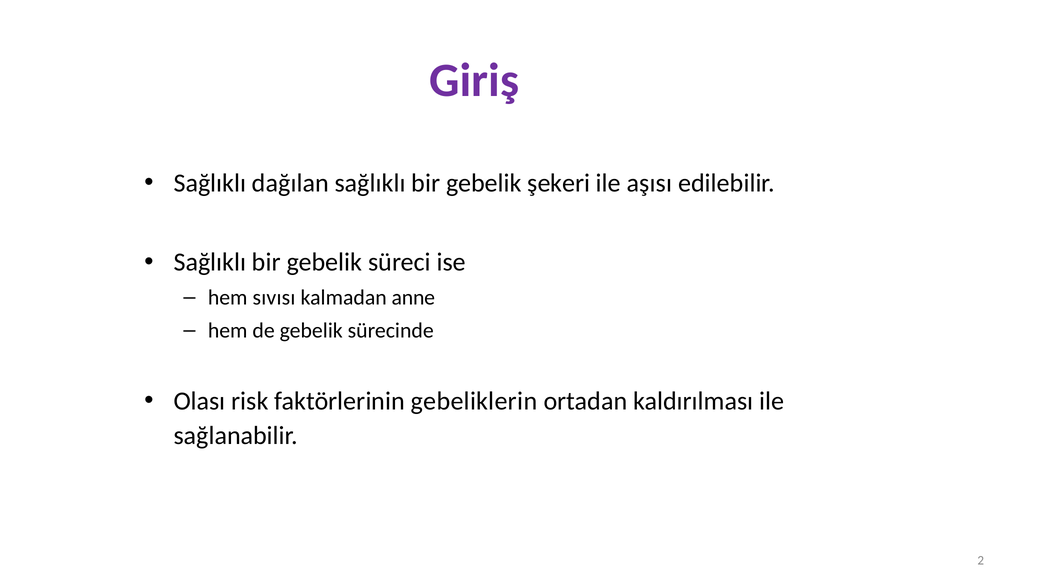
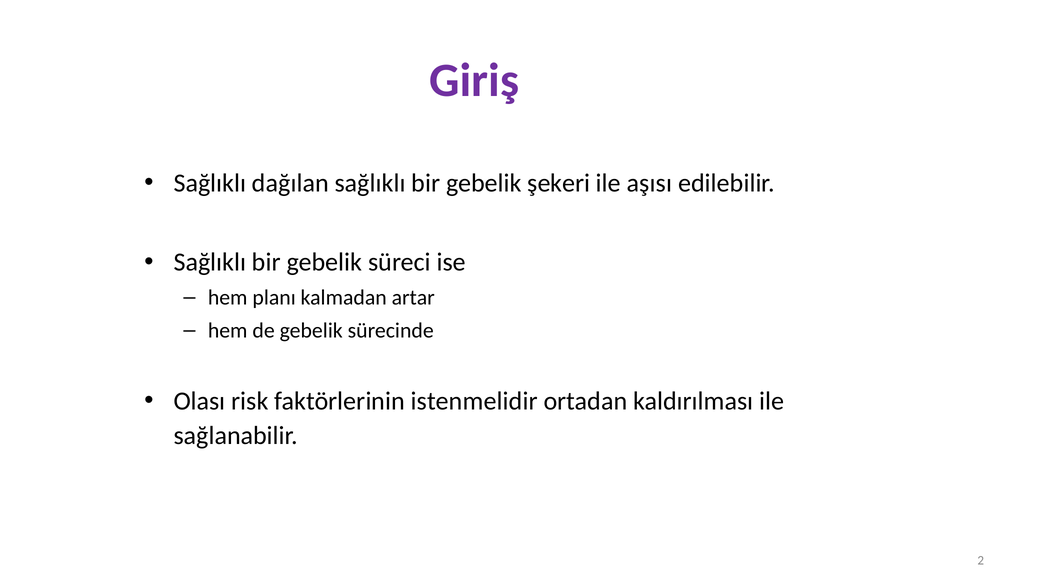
sıvısı: sıvısı -> planı
anne: anne -> artar
gebeliklerin: gebeliklerin -> istenmelidir
